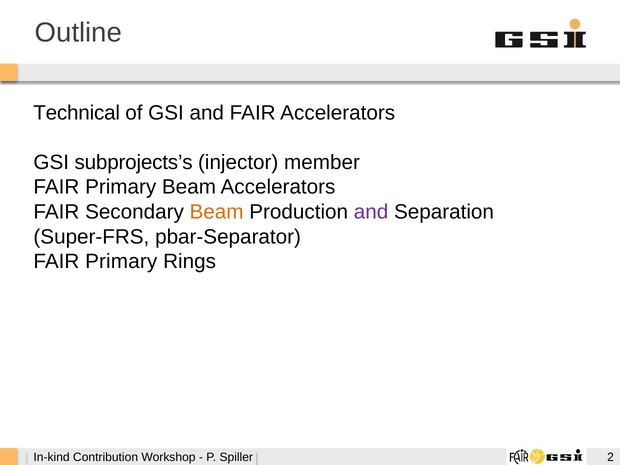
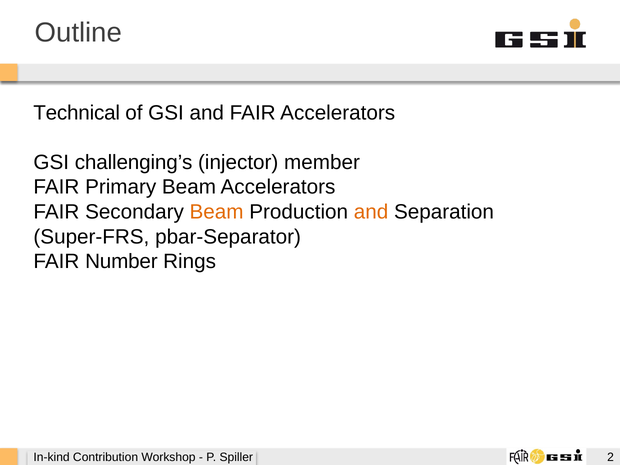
subprojects’s: subprojects’s -> challenging’s
and at (371, 212) colour: purple -> orange
Primary at (121, 261): Primary -> Number
